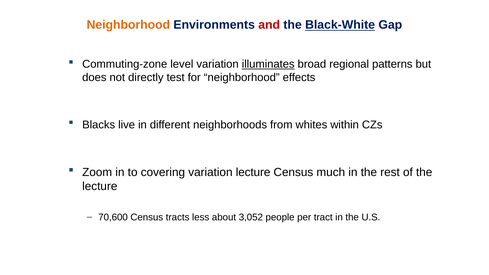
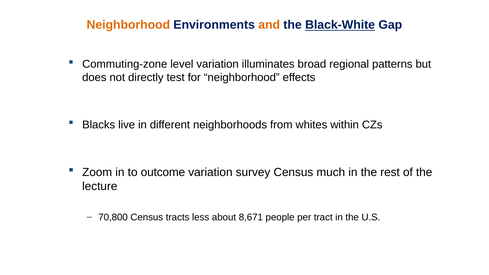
and colour: red -> orange
illuminates underline: present -> none
covering: covering -> outcome
variation lecture: lecture -> survey
70,600: 70,600 -> 70,800
3,052: 3,052 -> 8,671
